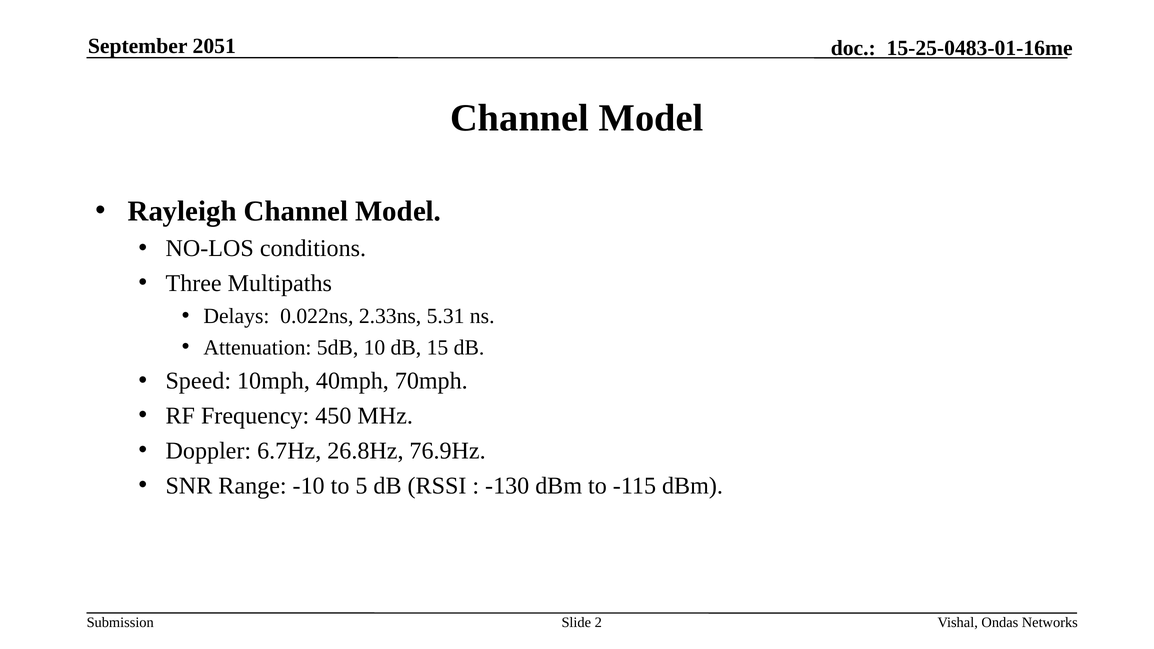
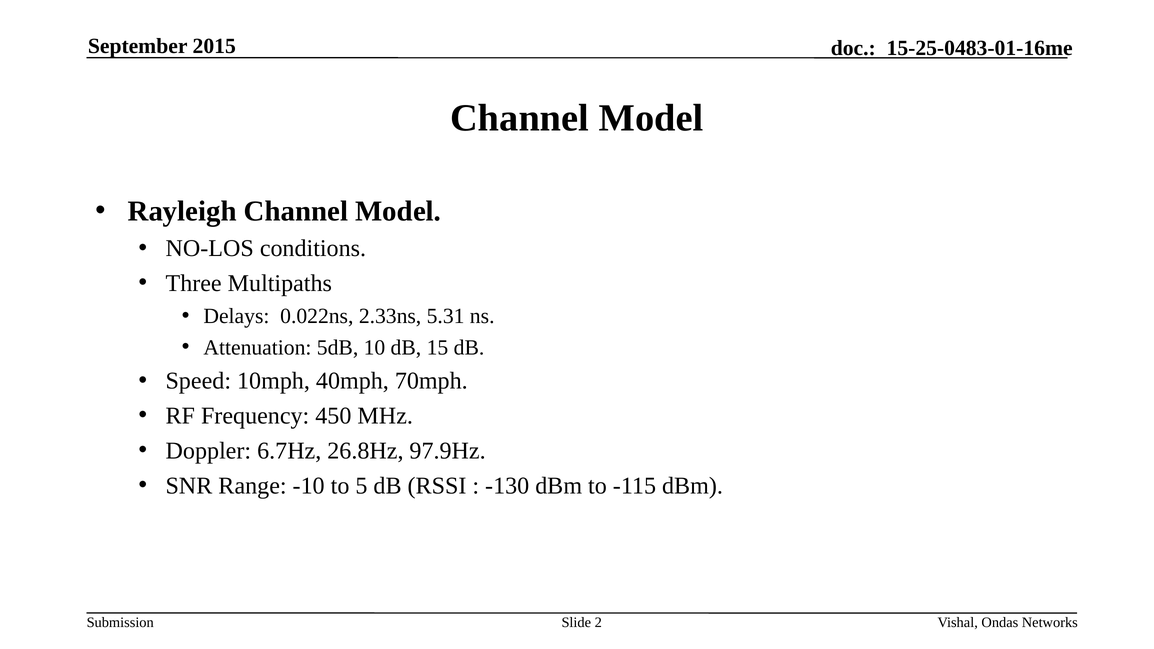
2051: 2051 -> 2015
76.9Hz: 76.9Hz -> 97.9Hz
